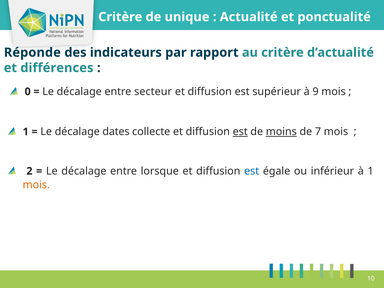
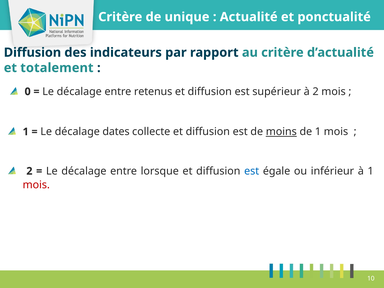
Réponde at (32, 52): Réponde -> Diffusion
différences: différences -> totalement
secteur: secteur -> retenus
à 9: 9 -> 2
est at (240, 132) underline: present -> none
de 7: 7 -> 1
mois at (36, 185) colour: orange -> red
